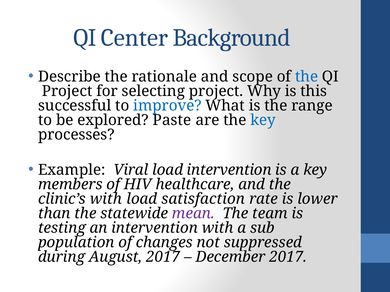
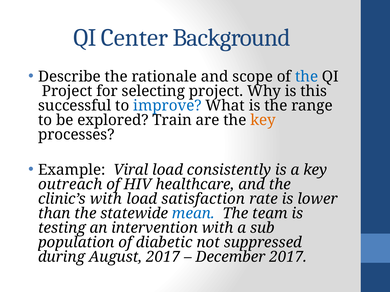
Paste: Paste -> Train
key at (263, 120) colour: blue -> orange
load intervention: intervention -> consistently
members: members -> outreach
mean colour: purple -> blue
changes: changes -> diabetic
